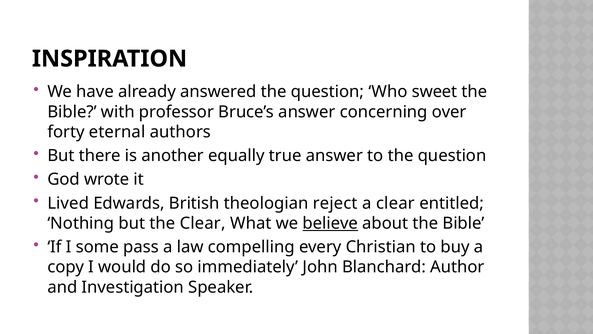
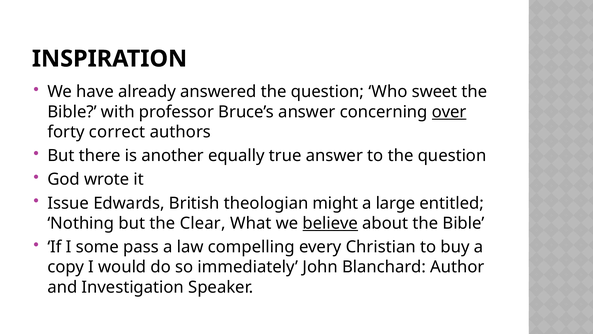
over underline: none -> present
eternal: eternal -> correct
Lived: Lived -> Issue
reject: reject -> might
a clear: clear -> large
